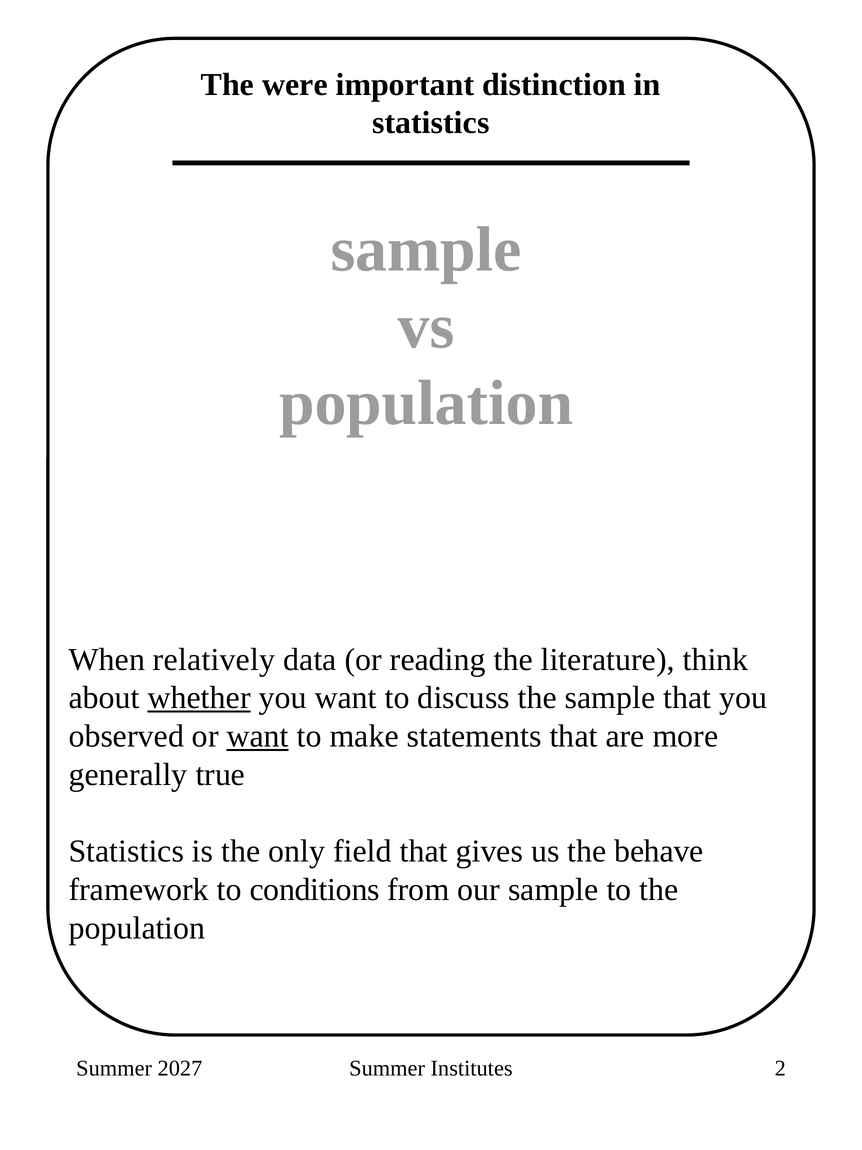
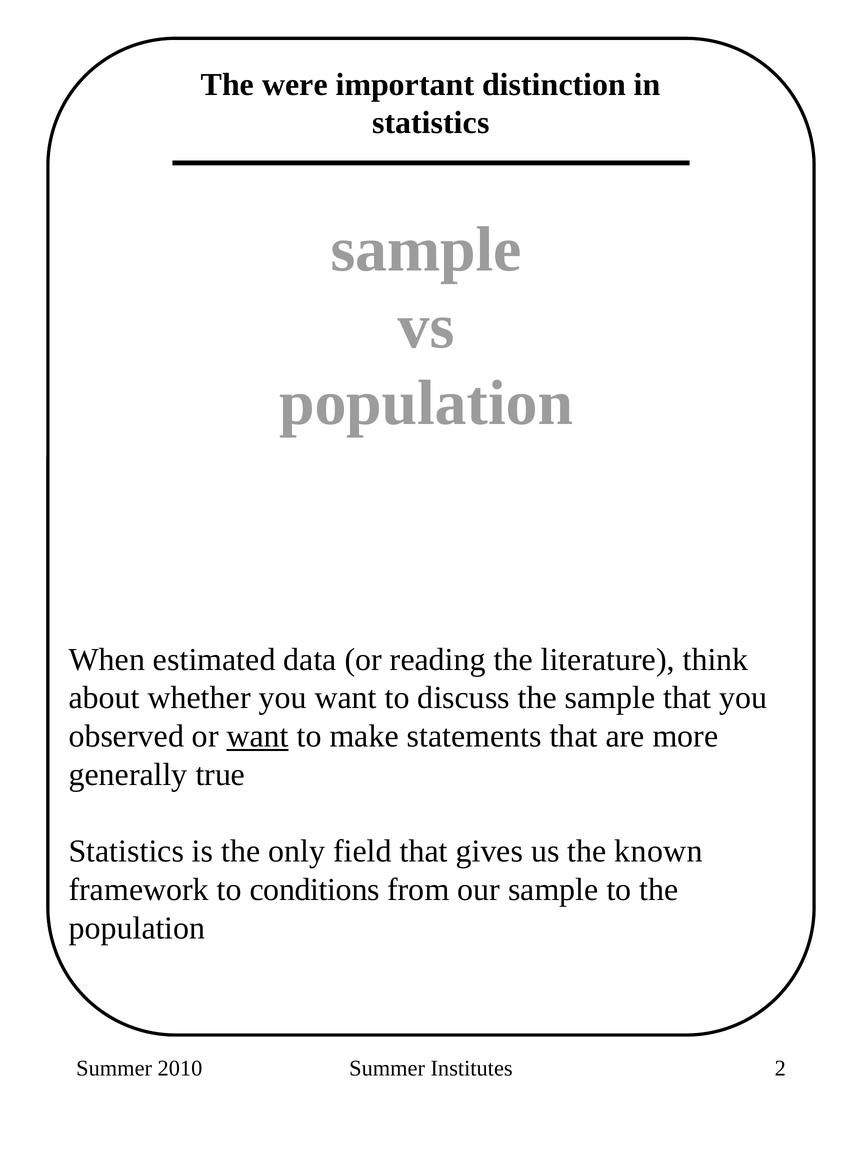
relatively: relatively -> estimated
whether underline: present -> none
behave: behave -> known
2027: 2027 -> 2010
